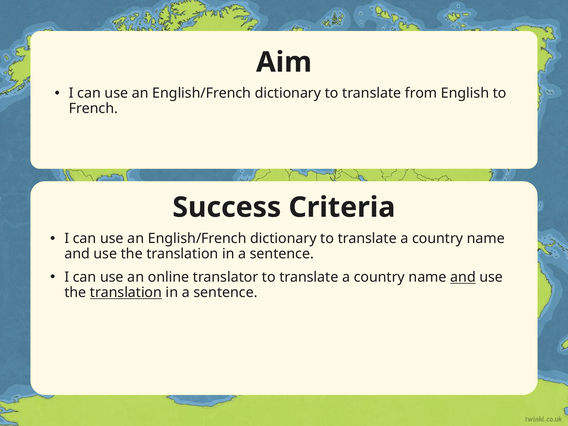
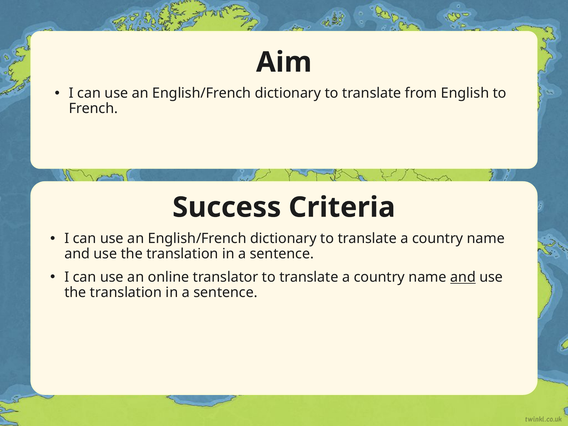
translation at (126, 293) underline: present -> none
